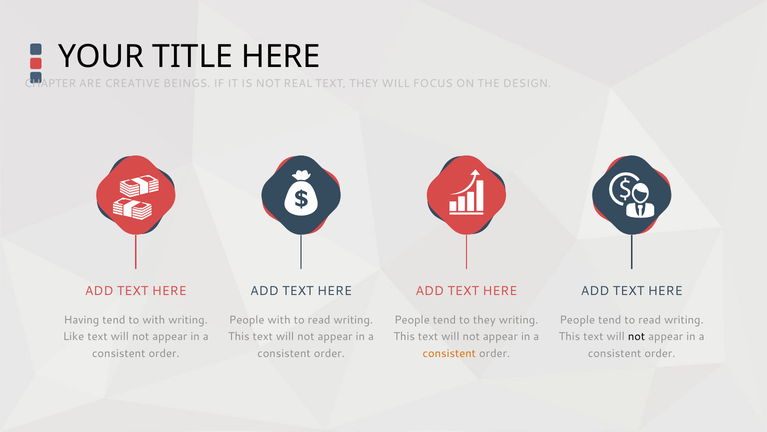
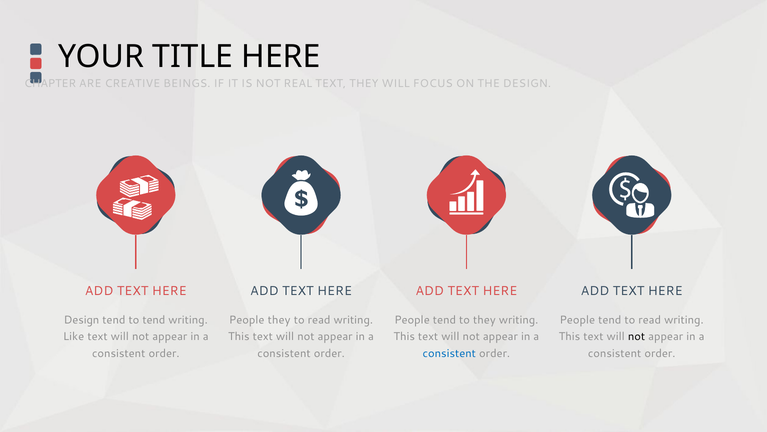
Having at (81, 320): Having -> Design
to with: with -> tend
People with: with -> they
consistent at (449, 353) colour: orange -> blue
